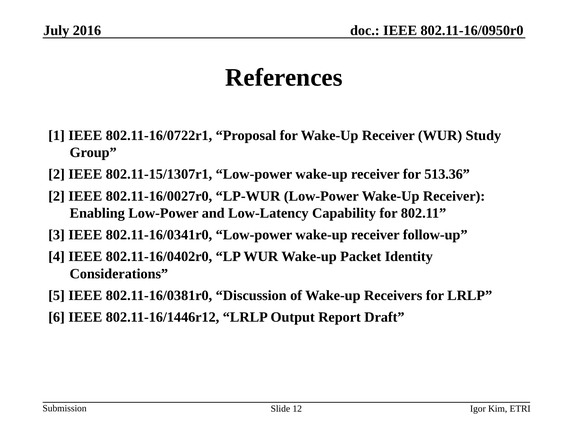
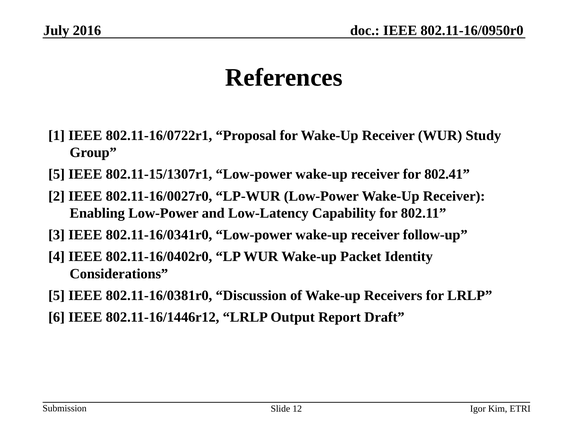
2 at (57, 174): 2 -> 5
513.36: 513.36 -> 802.41
